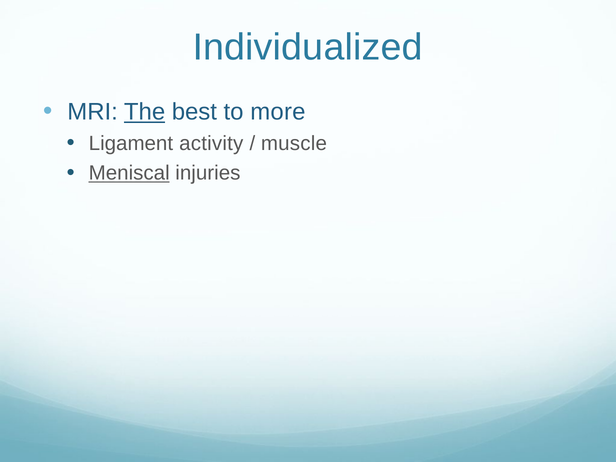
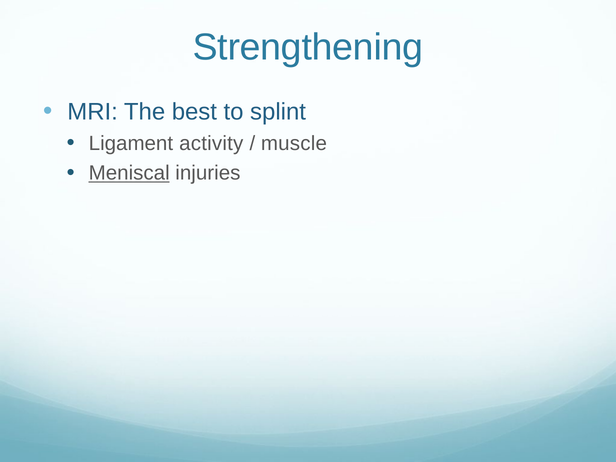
Individualized: Individualized -> Strengthening
The underline: present -> none
more: more -> splint
